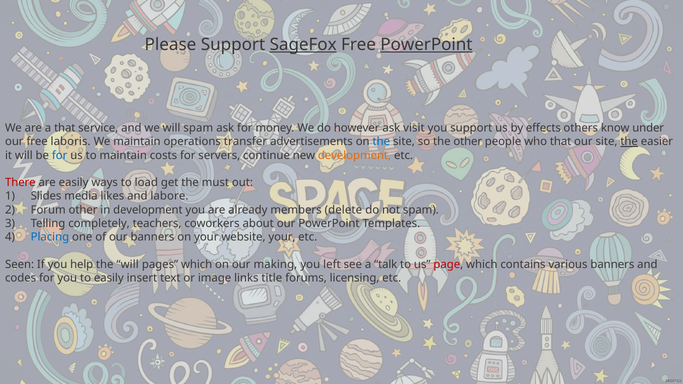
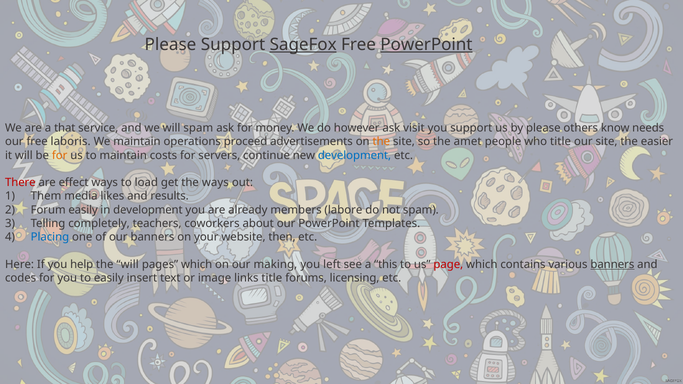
by effects: effects -> please
under: under -> needs
transfer: transfer -> proceed
the at (381, 142) colour: blue -> orange
the other: other -> amet
who that: that -> title
the at (629, 142) underline: present -> none
for at (60, 155) colour: blue -> orange
development at (355, 155) colour: orange -> blue
are easily: easily -> effect
the must: must -> ways
Slides: Slides -> Them
labore: labore -> results
Forum other: other -> easily
delete: delete -> labore
website your: your -> then
Seen: Seen -> Here
talk: talk -> this
banners at (612, 265) underline: none -> present
